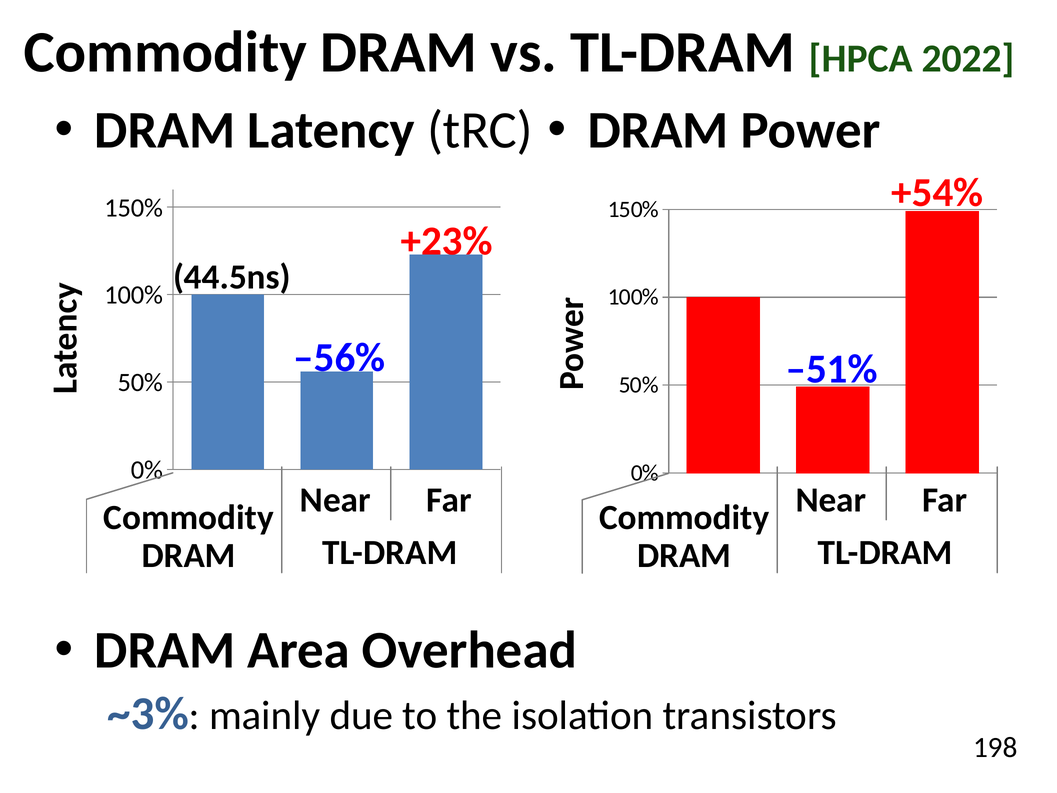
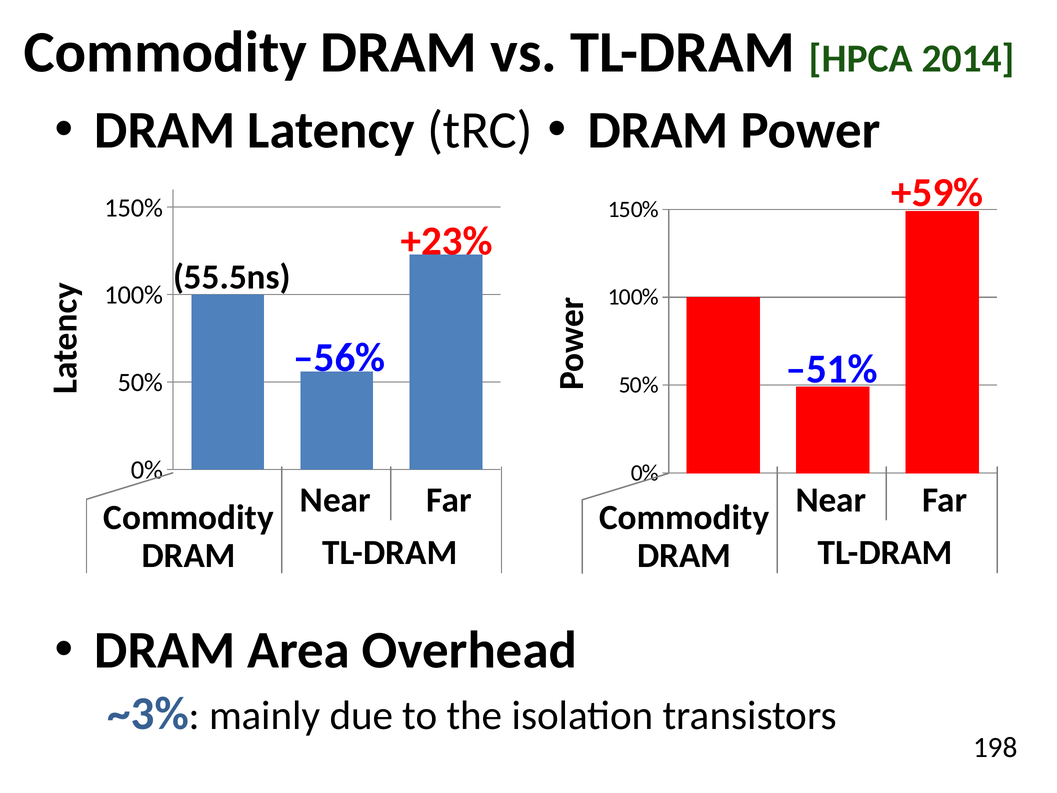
2022: 2022 -> 2014
+54%: +54% -> +59%
44.5ns: 44.5ns -> 55.5ns
